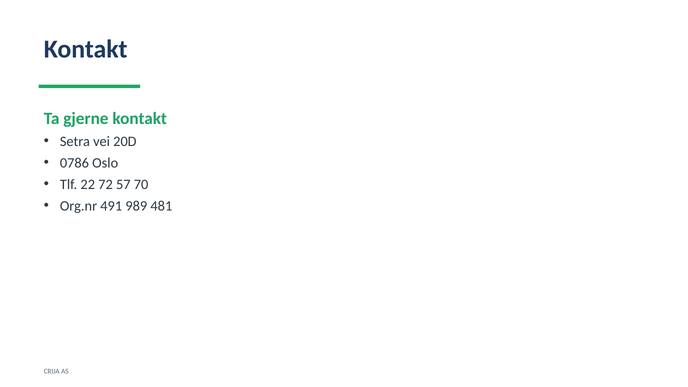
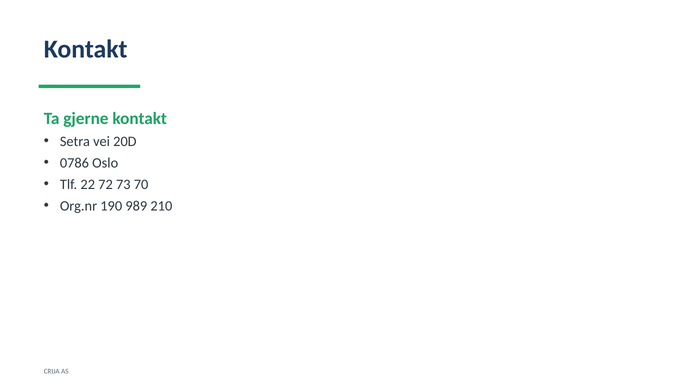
57: 57 -> 73
491: 491 -> 190
481: 481 -> 210
